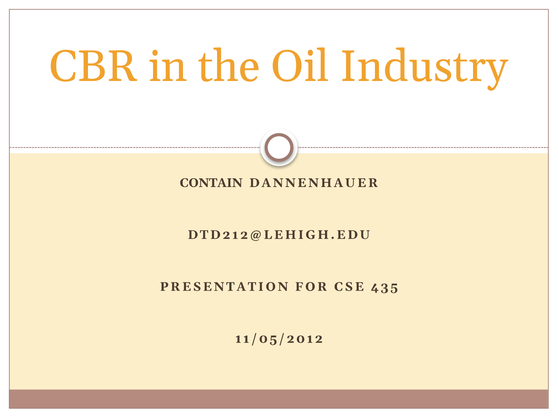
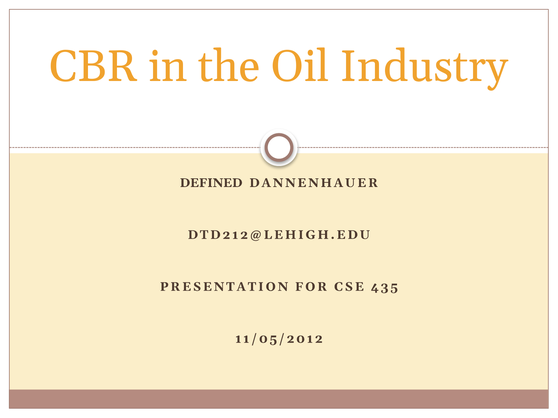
CONTAIN: CONTAIN -> DEFINED
